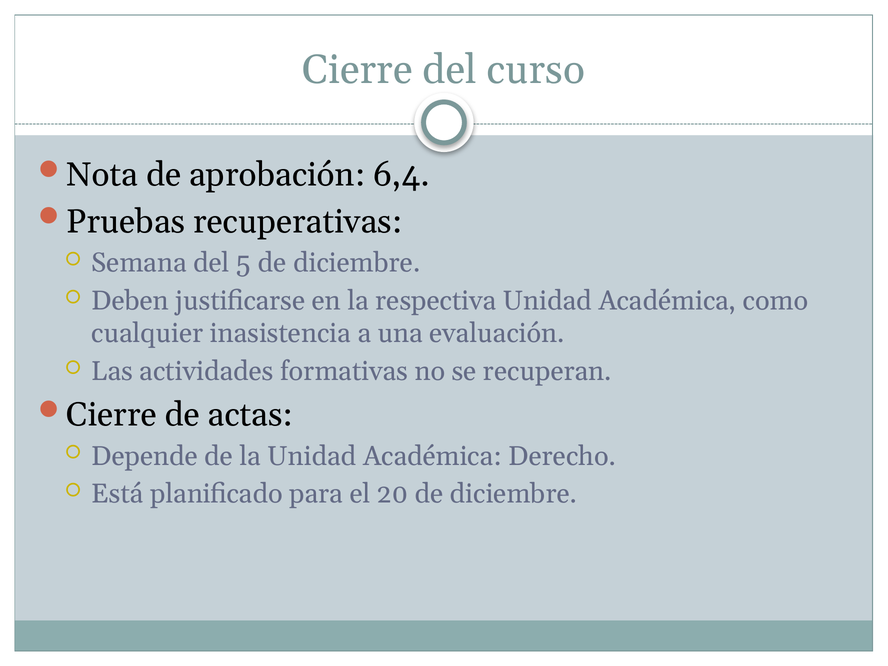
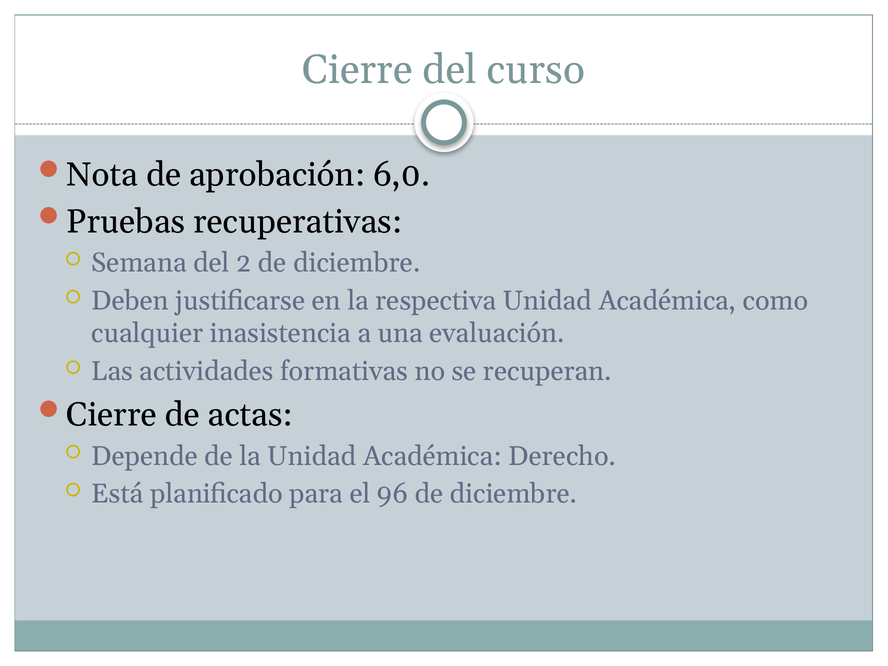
6,4: 6,4 -> 6,0
5: 5 -> 2
20: 20 -> 96
